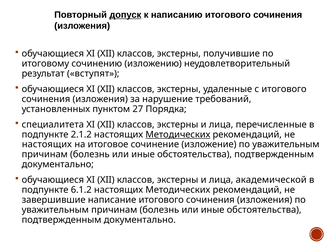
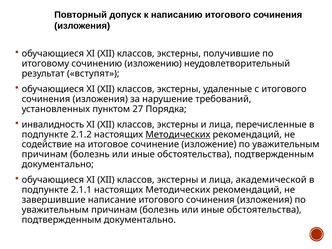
допуск underline: present -> none
специалитета: специалитета -> инвалидность
настоящих at (47, 144): настоящих -> содействие
6.1.2: 6.1.2 -> 2.1.1
